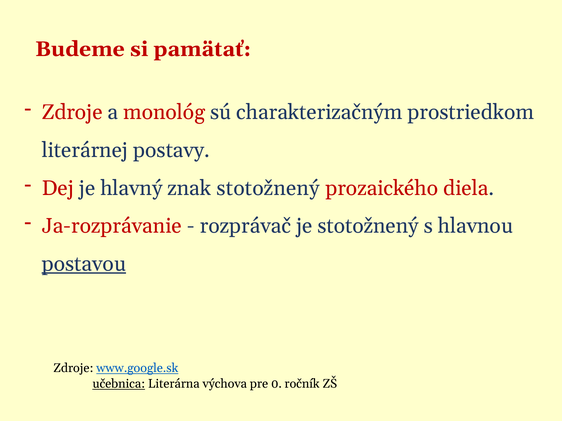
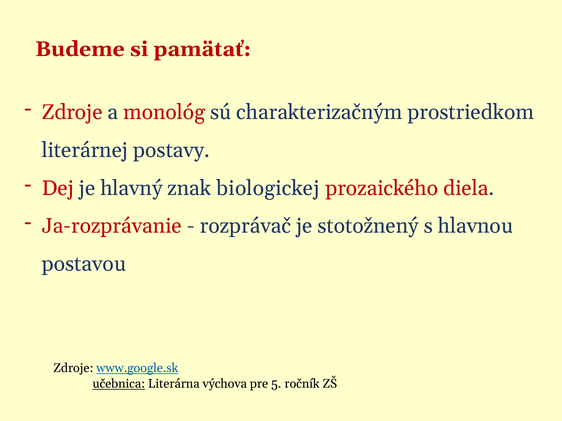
znak stotožnený: stotožnený -> biologickej
postavou underline: present -> none
0: 0 -> 5
